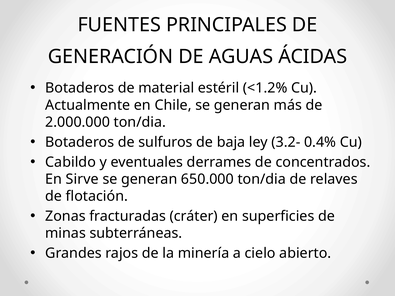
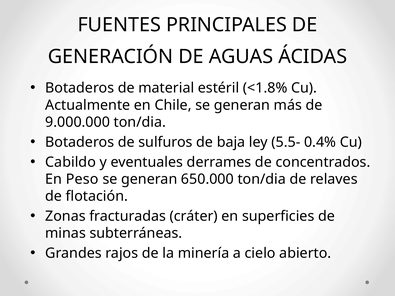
<1.2%: <1.2% -> <1.8%
2.000.000: 2.000.000 -> 9.000.000
3.2-: 3.2- -> 5.5-
Sirve: Sirve -> Peso
